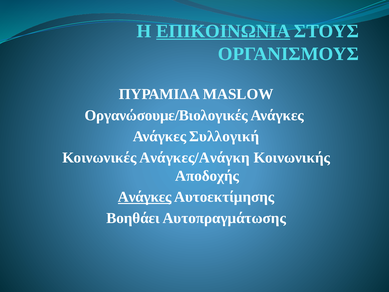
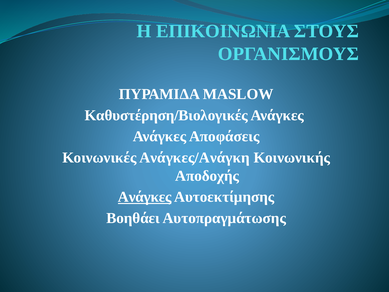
ΕΠΙΚΟΙΝΩΝΙΑ underline: present -> none
Οργανώσουμε/Βιολογικές: Οργανώσουμε/Βιολογικές -> Καθυστέρηση/Βιολογικές
Συλλογική: Συλλογική -> Αποφάσεις
